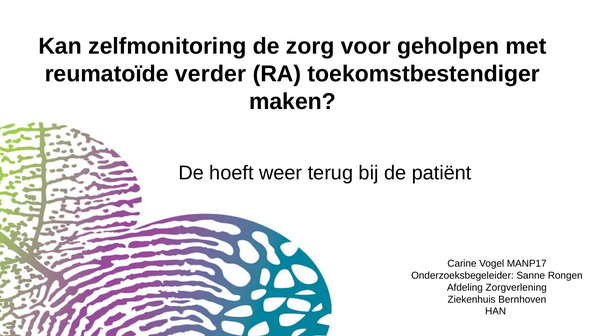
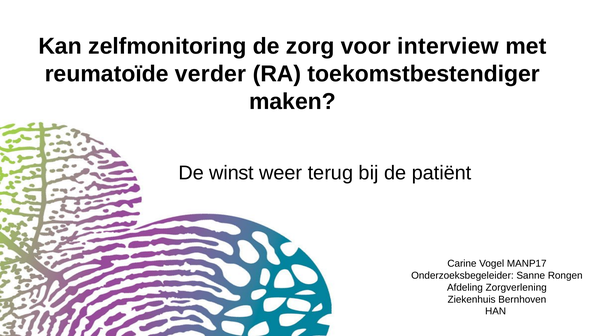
geholpen: geholpen -> interview
hoeft: hoeft -> winst
